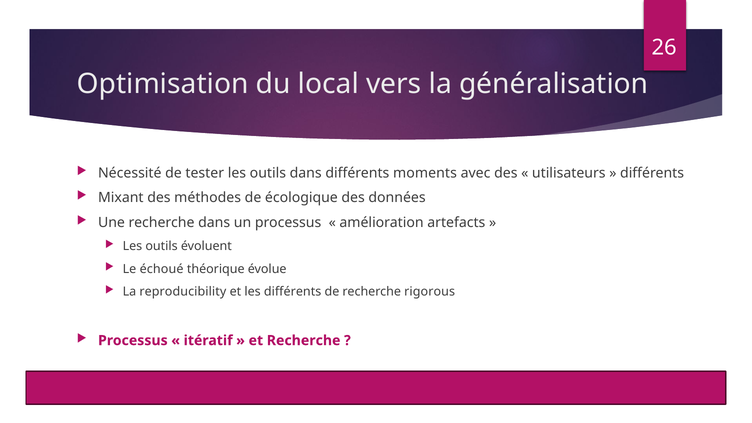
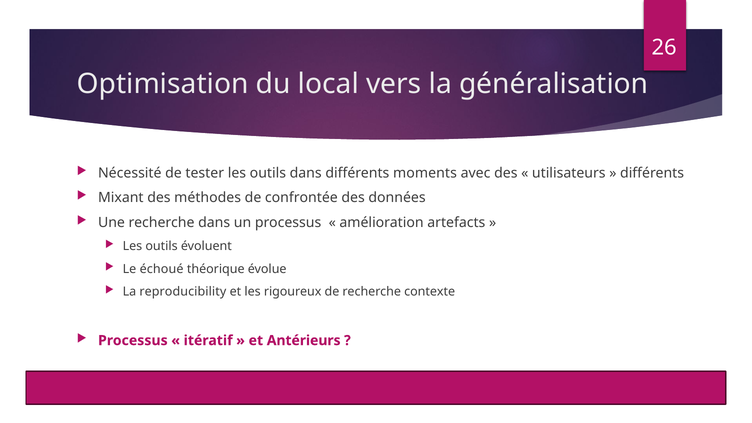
écologique: écologique -> confrontée
les différents: différents -> rigoureux
rigorous: rigorous -> contexte
et Recherche: Recherche -> Antérieurs
